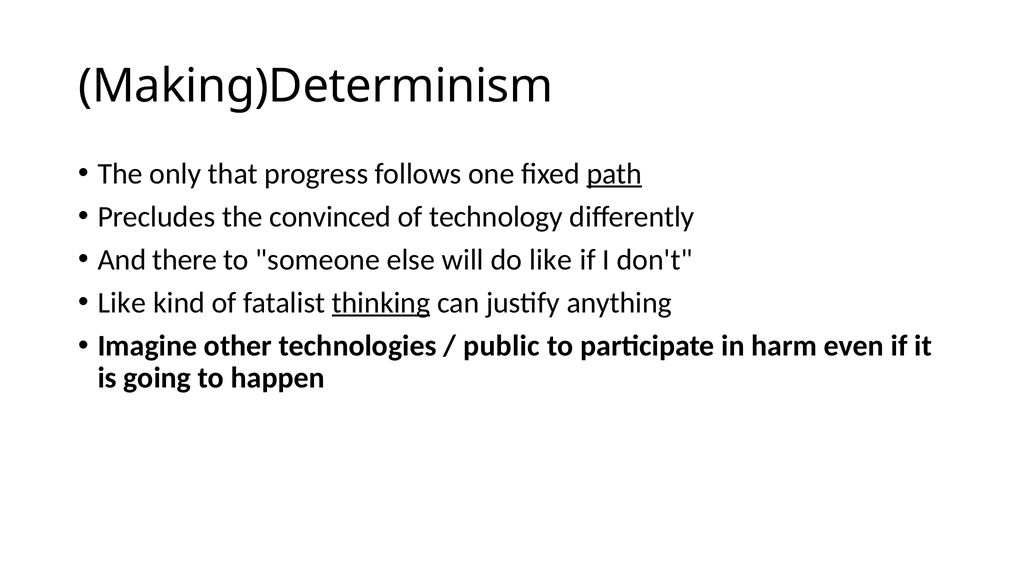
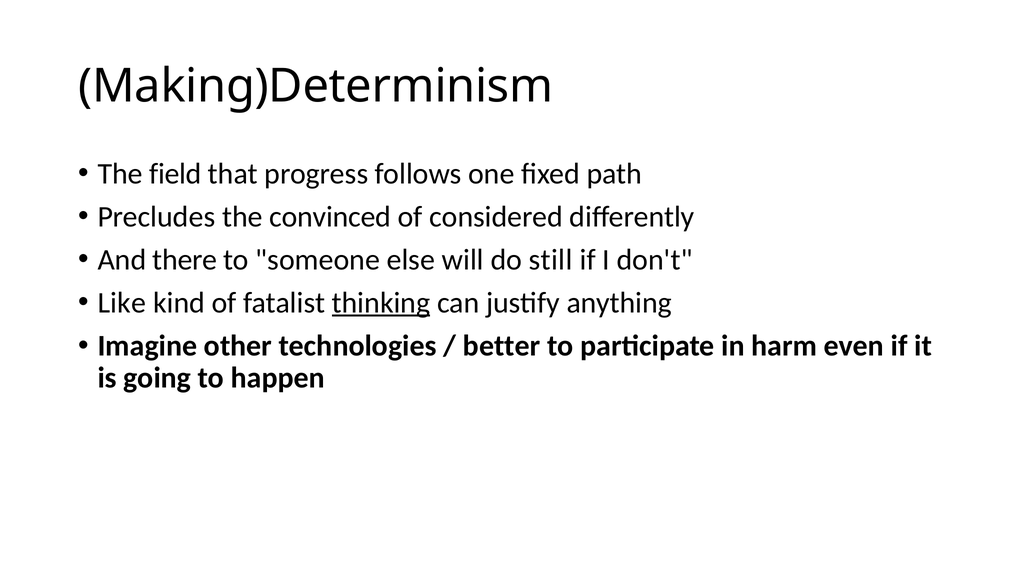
only: only -> field
path underline: present -> none
technology: technology -> considered
do like: like -> still
public: public -> better
